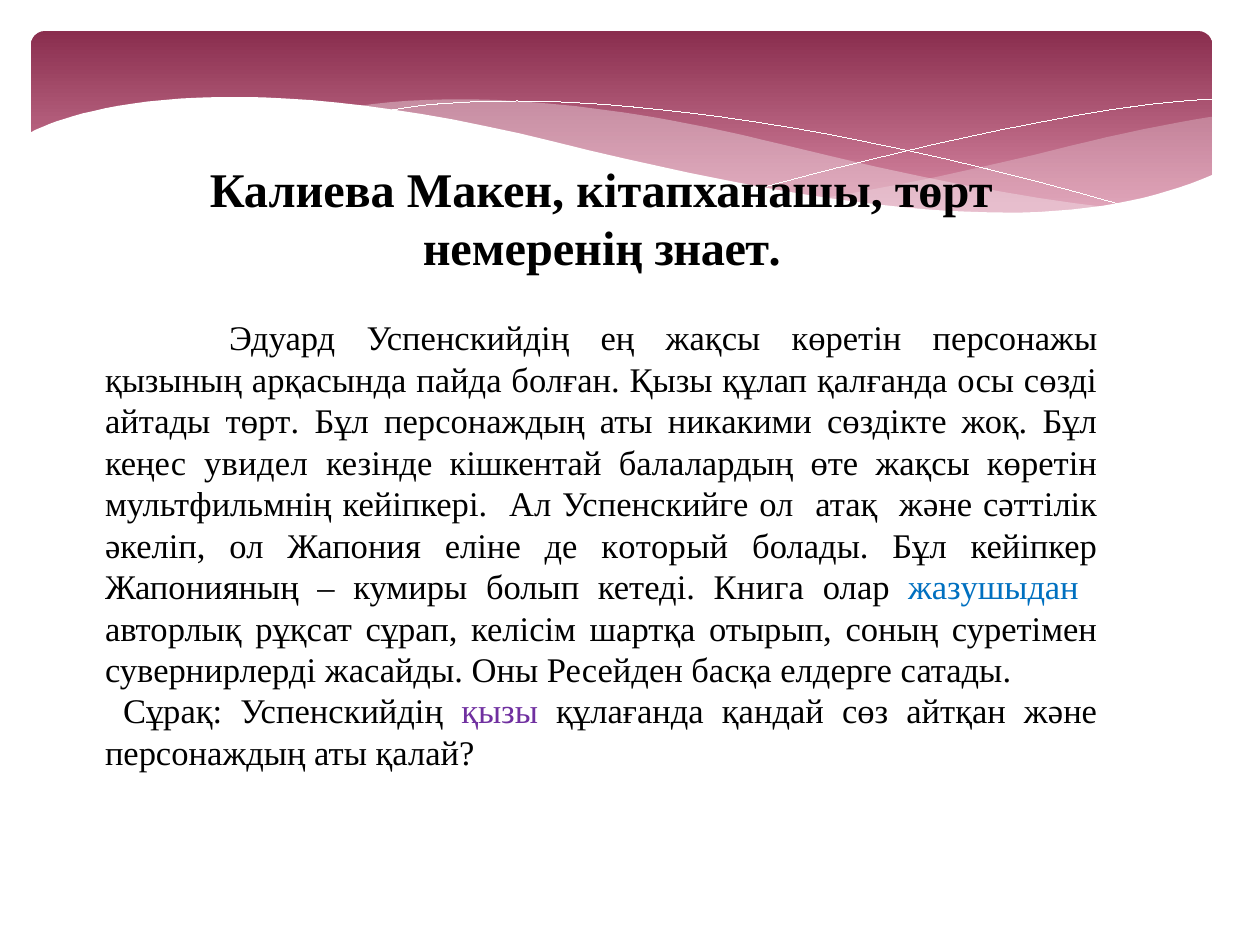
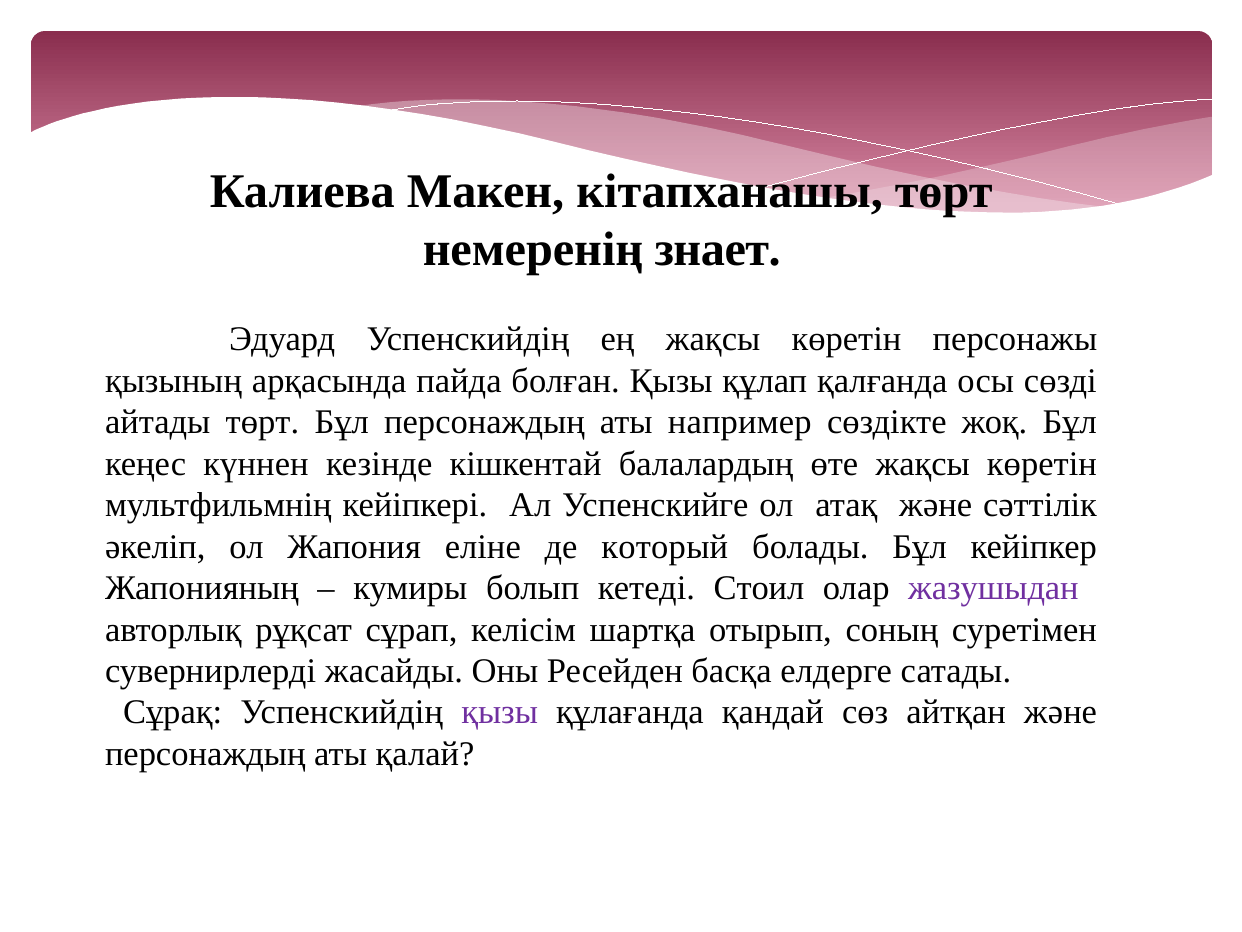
никакими: никакими -> например
увидел: увидел -> күннен
Книга: Книга -> Стоил
жазушыдан colour: blue -> purple
